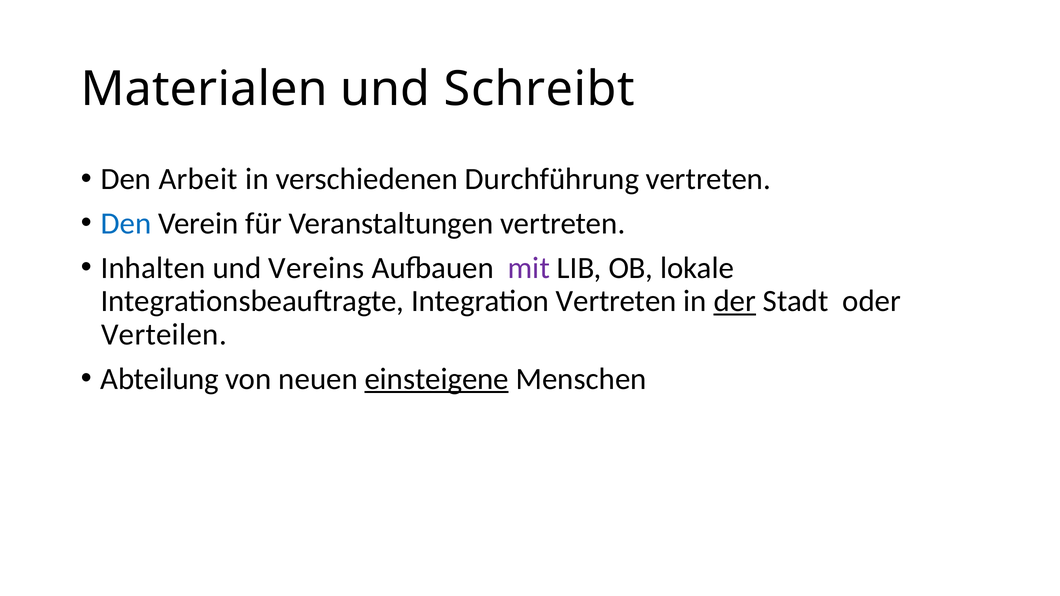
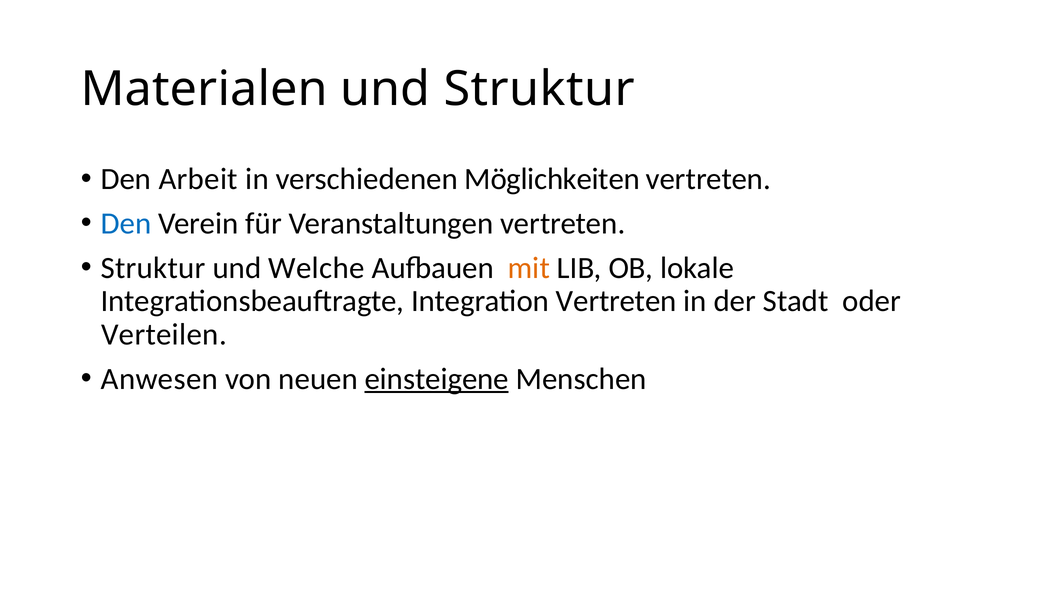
und Schreibt: Schreibt -> Struktur
Durchführung: Durchführung -> Möglichkeiten
Inhalten at (153, 268): Inhalten -> Struktur
Vereins: Vereins -> Welche
mit colour: purple -> orange
der underline: present -> none
Abteilung: Abteilung -> Anwesen
